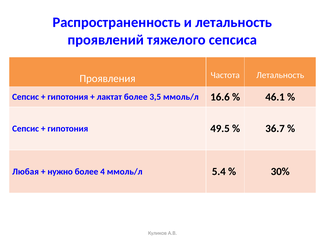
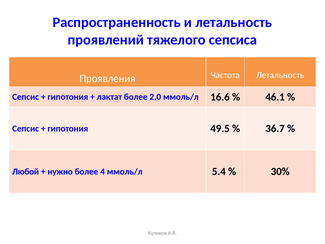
3,5: 3,5 -> 2,0
Любая: Любая -> Любой
